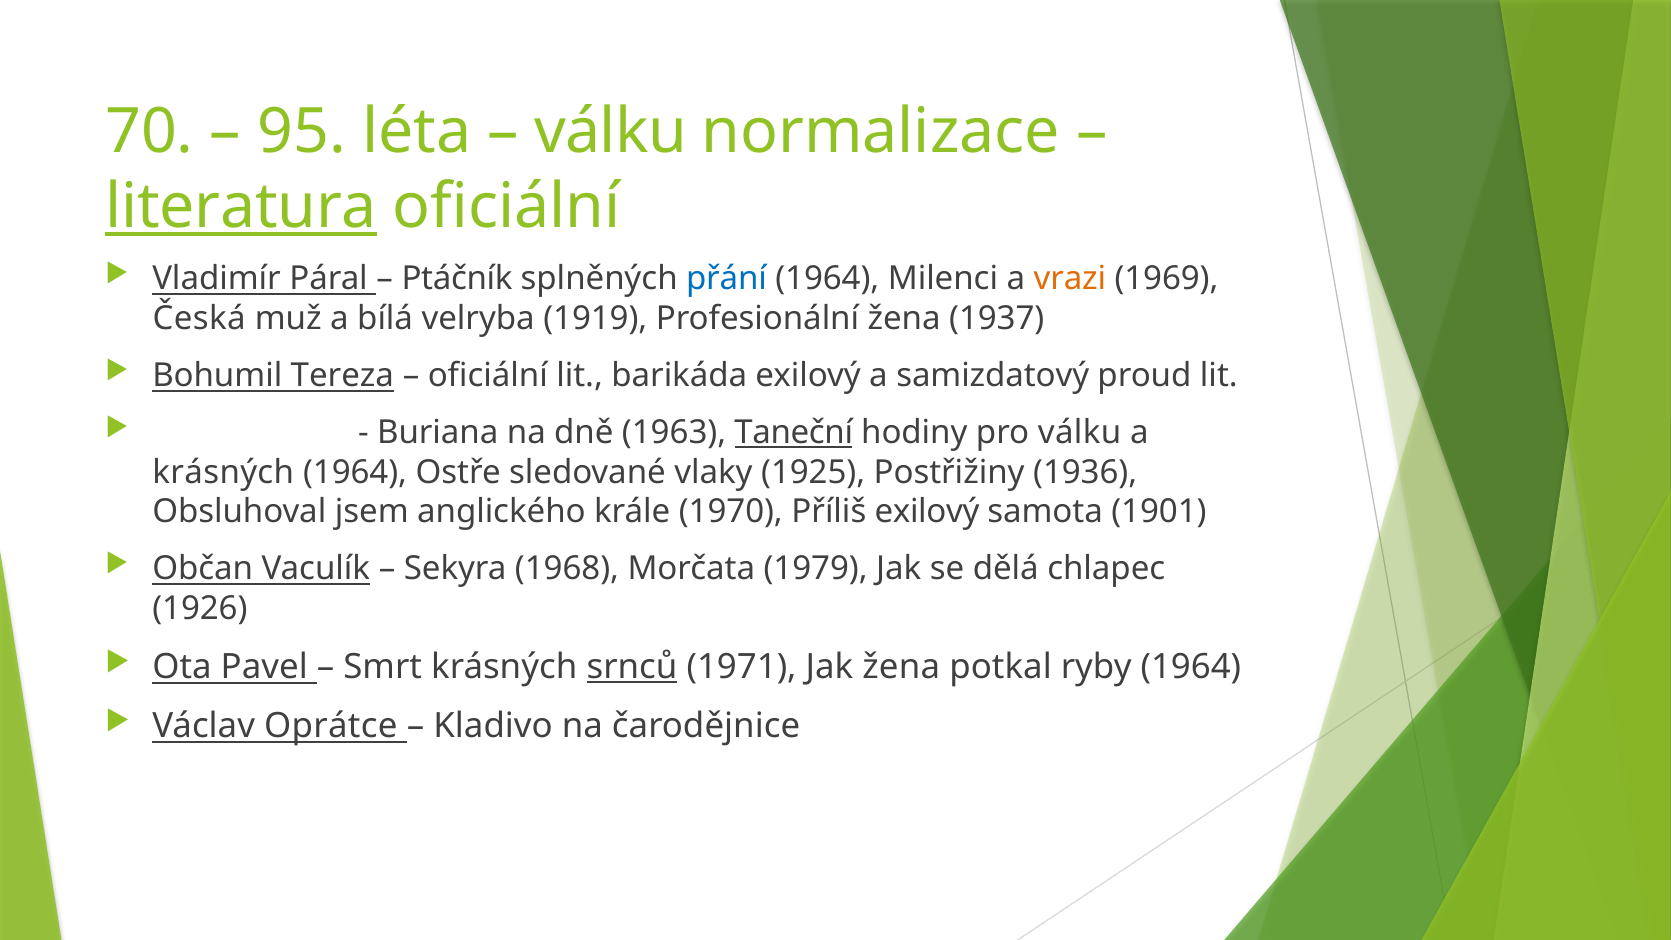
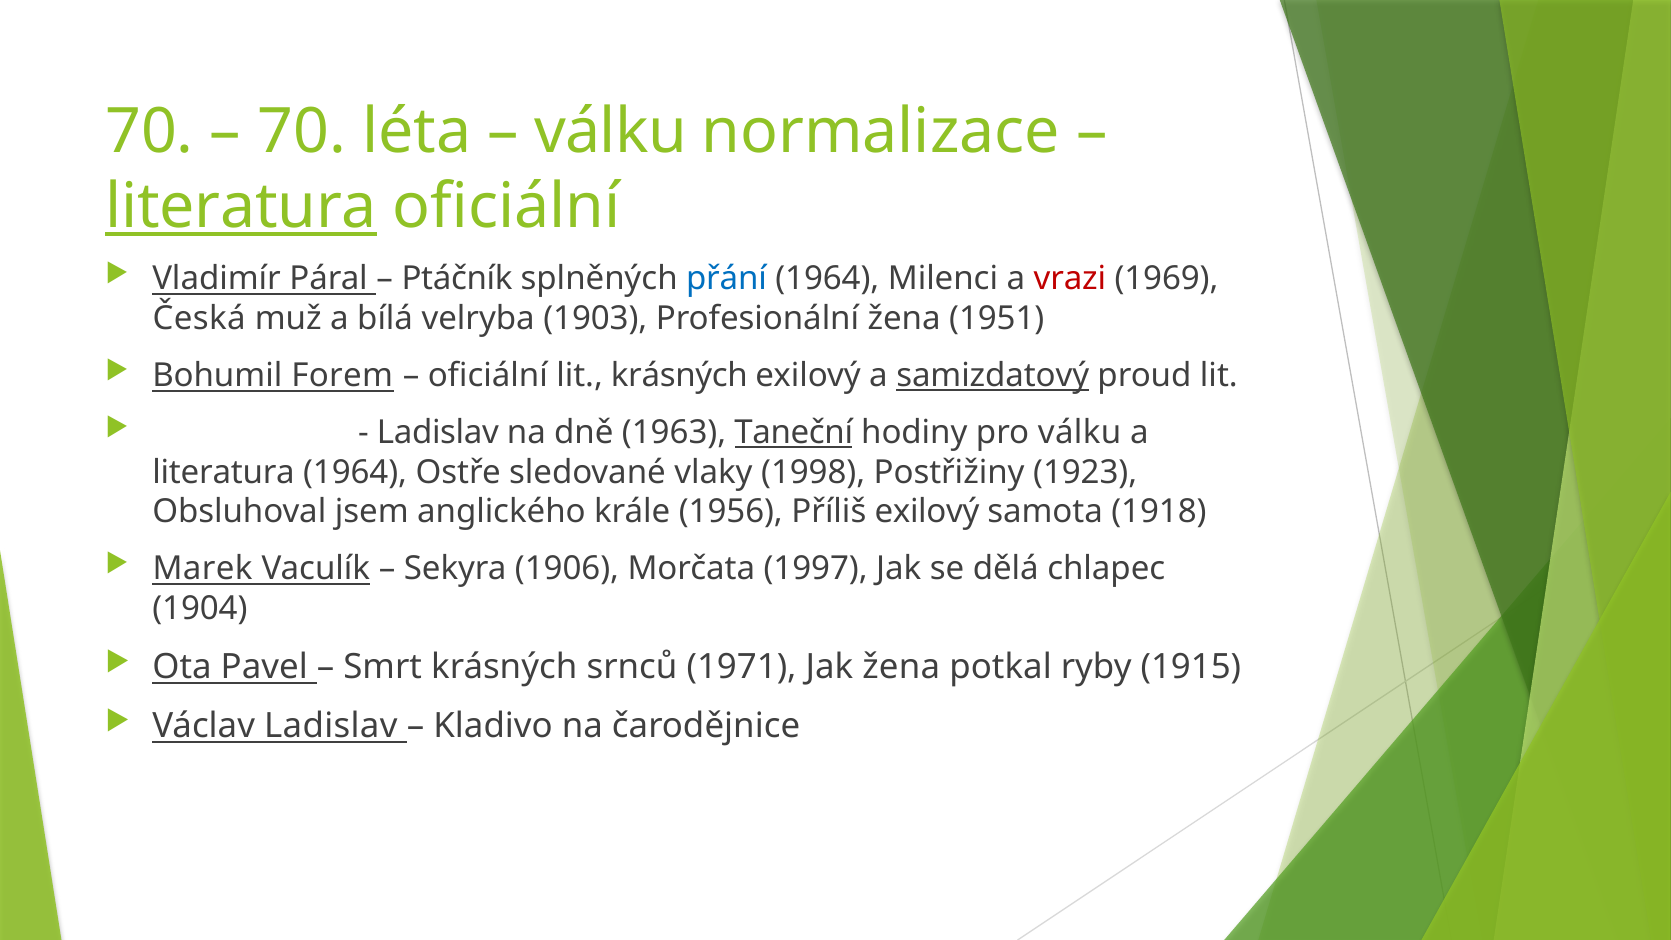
95 at (302, 132): 95 -> 70
vrazi colour: orange -> red
1919: 1919 -> 1903
1937: 1937 -> 1951
Tereza: Tereza -> Forem
lit barikáda: barikáda -> krásných
samizdatový underline: none -> present
Buriana at (438, 433): Buriana -> Ladislav
krásných at (223, 472): krásných -> literatura
1925: 1925 -> 1998
1936: 1936 -> 1923
1970: 1970 -> 1956
1901: 1901 -> 1918
Občan: Občan -> Marek
1968: 1968 -> 1906
1979: 1979 -> 1997
1926: 1926 -> 1904
srnců underline: present -> none
ryby 1964: 1964 -> 1915
Václav Oprátce: Oprátce -> Ladislav
